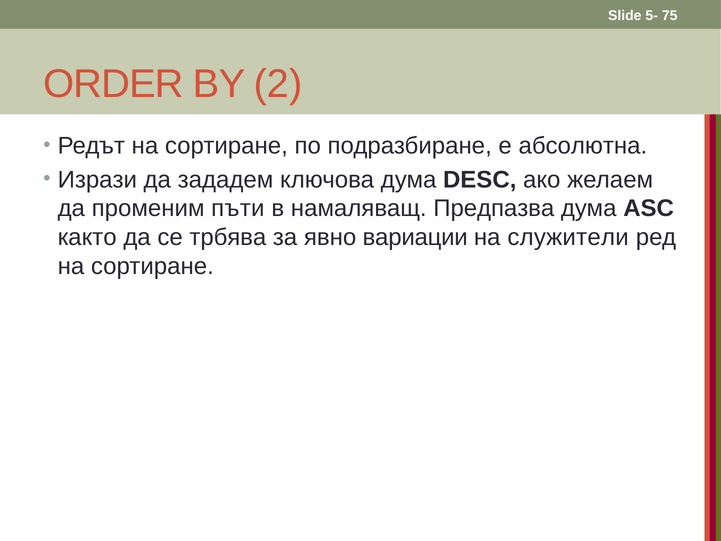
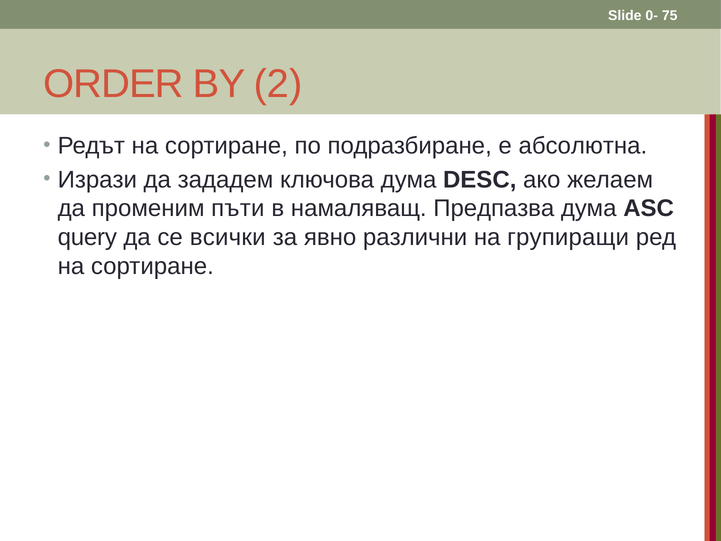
5-: 5- -> 0-
както: както -> query
трбява: трбява -> всички
вариации: вариации -> различни
служители: служители -> групиращи
